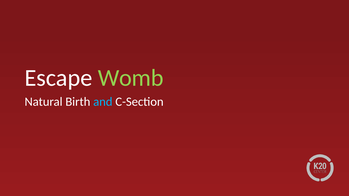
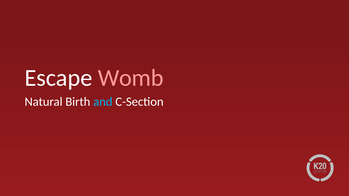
Womb colour: light green -> pink
